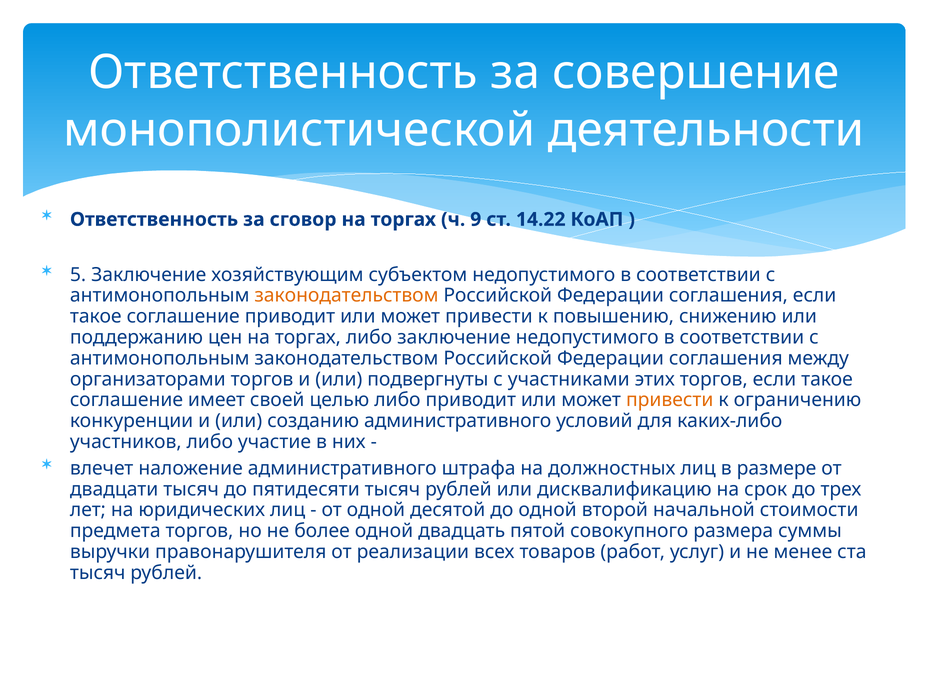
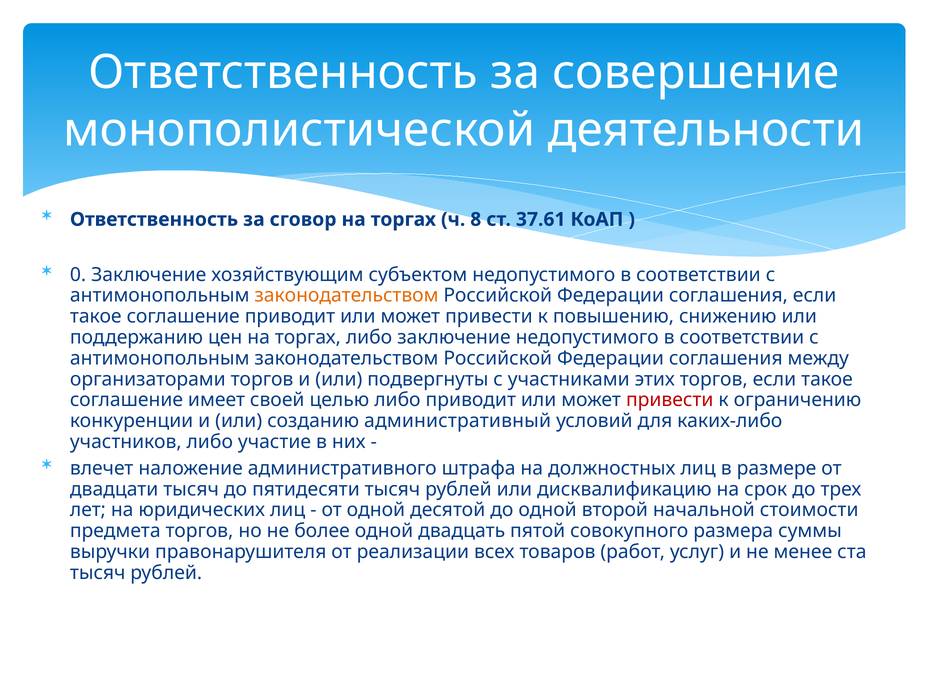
9: 9 -> 8
14.22: 14.22 -> 37.61
5: 5 -> 0
привести at (670, 400) colour: orange -> red
созданию административного: административного -> административный
